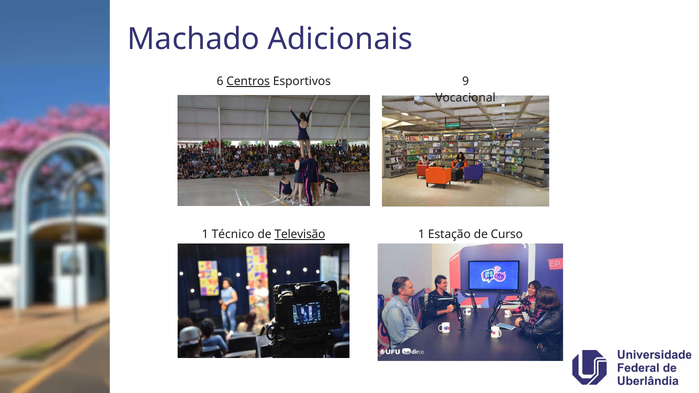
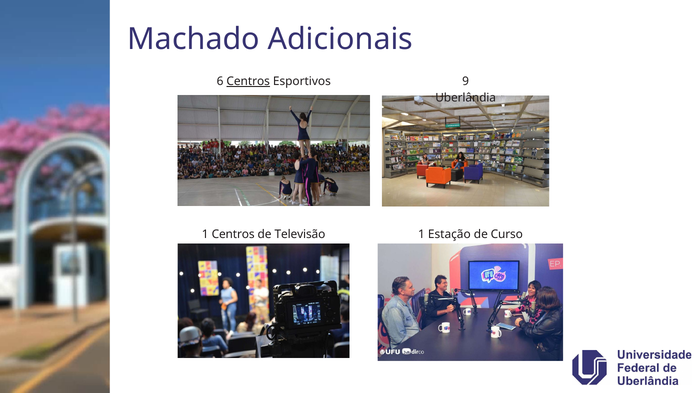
Vocacional: Vocacional -> Uberlândia
1 Técnico: Técnico -> Centros
Televisão underline: present -> none
